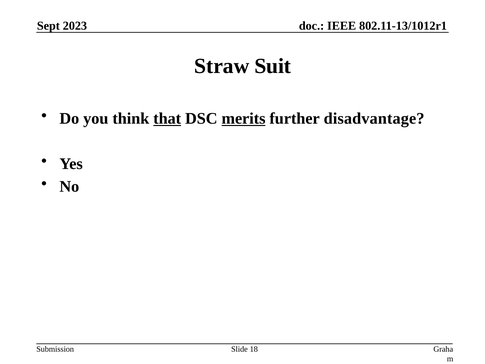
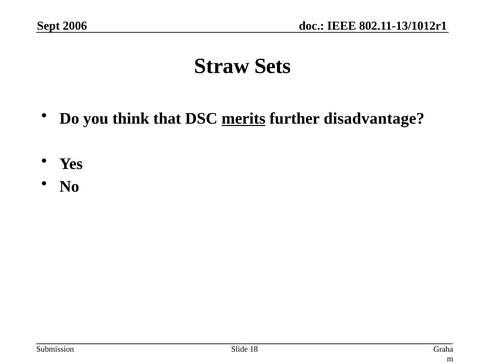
2023: 2023 -> 2006
Suit: Suit -> Sets
that underline: present -> none
